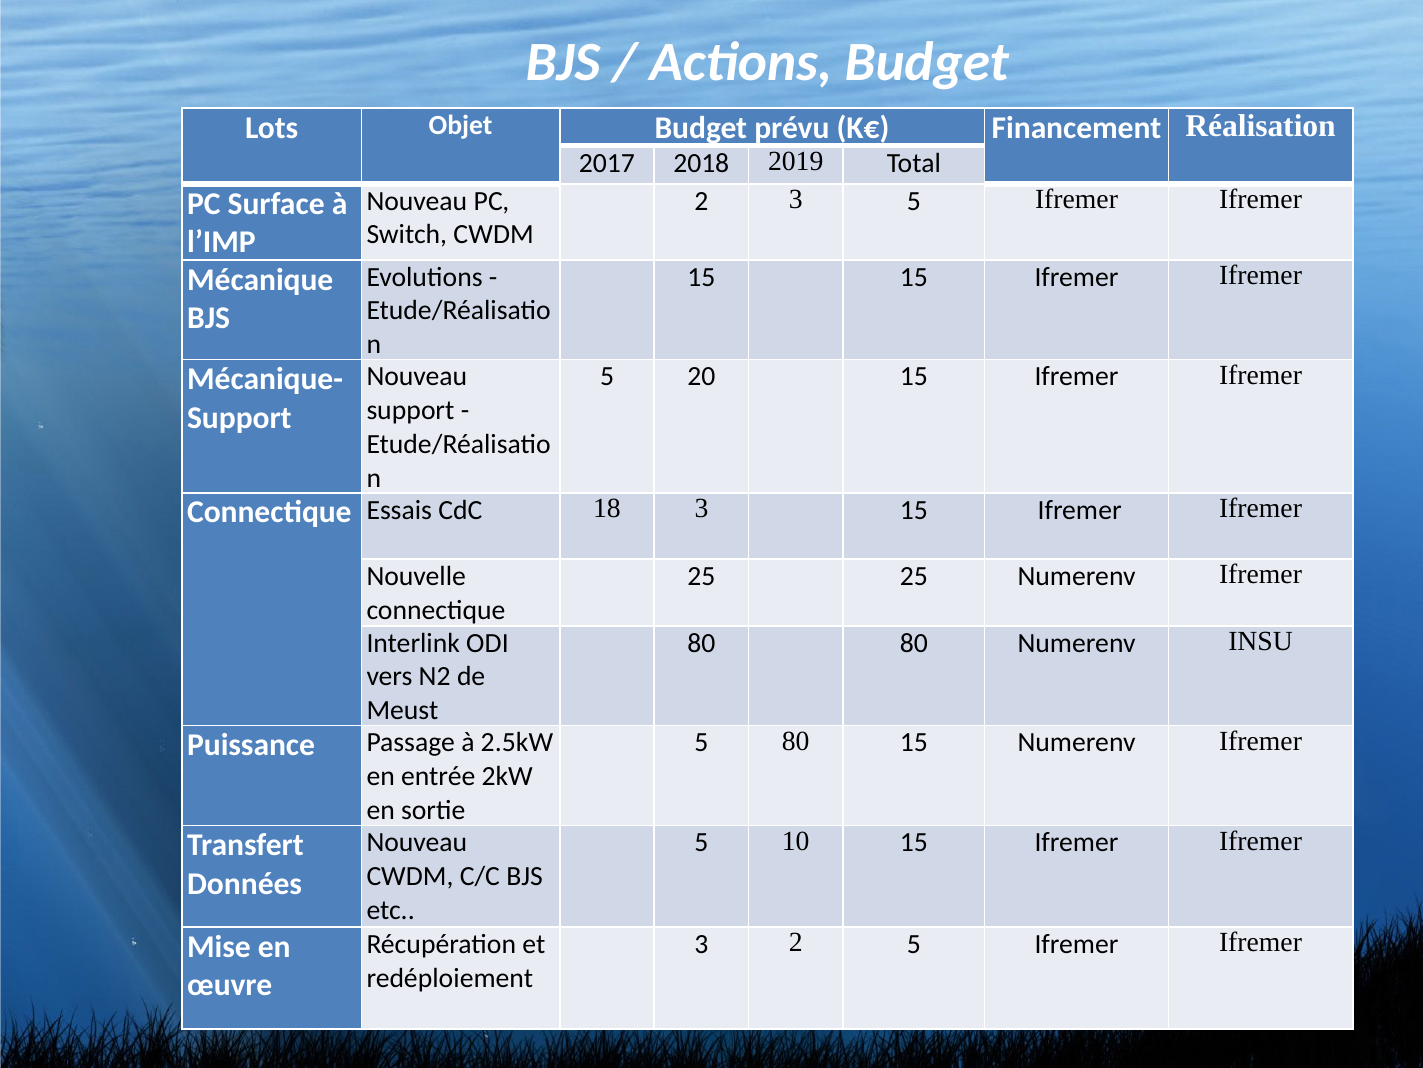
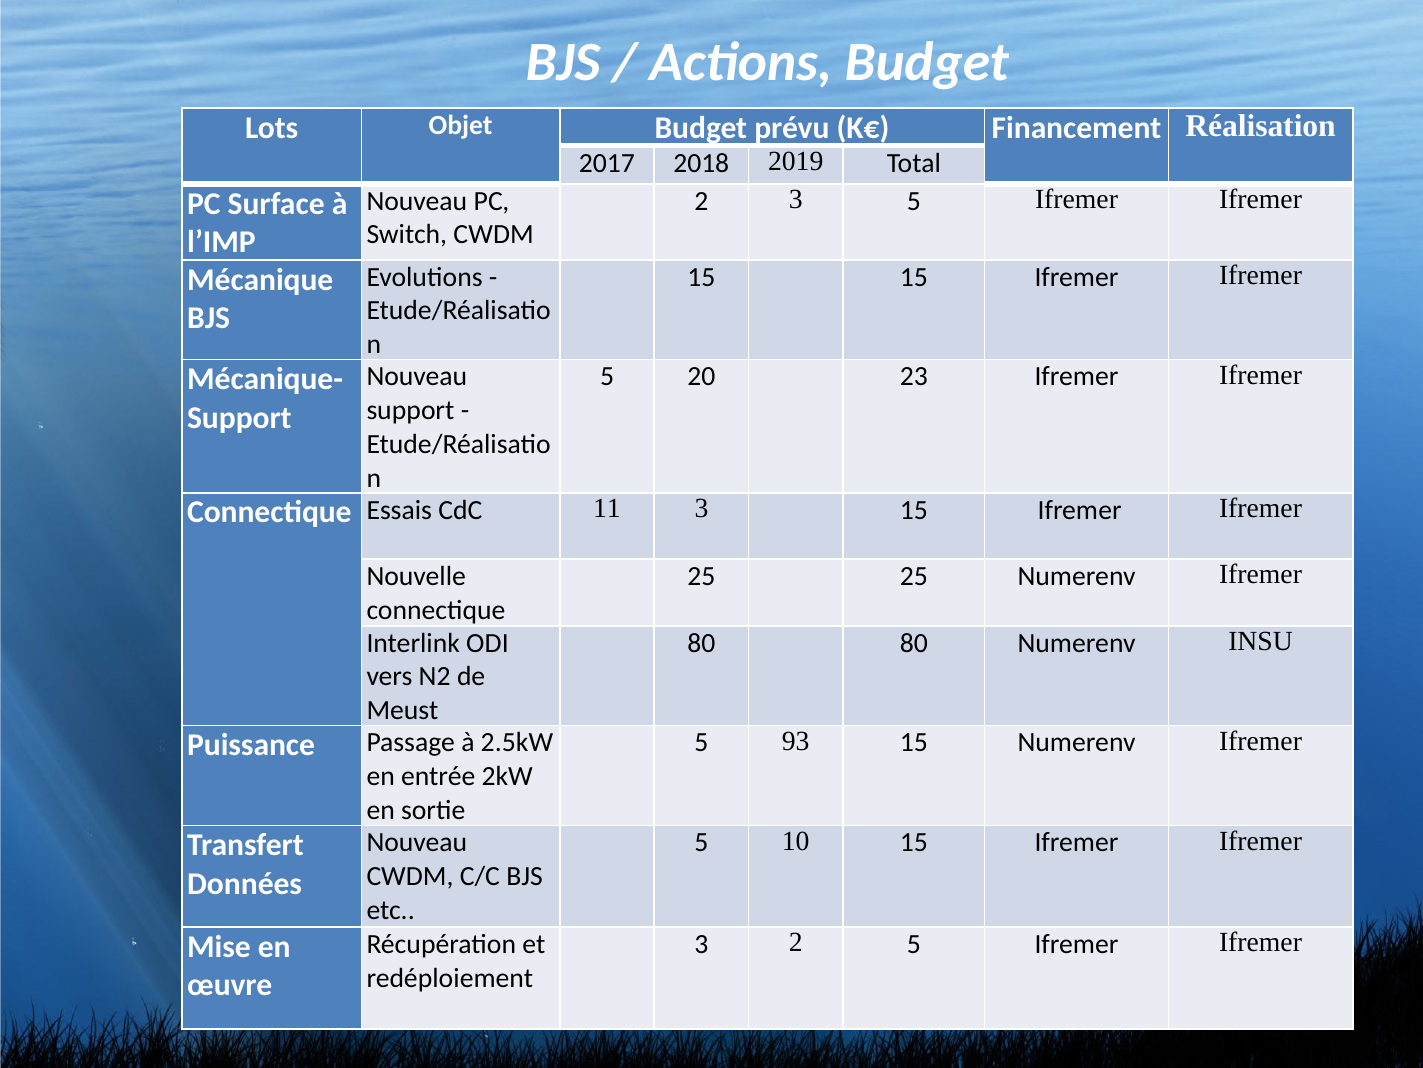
20 15: 15 -> 23
18: 18 -> 11
5 80: 80 -> 93
